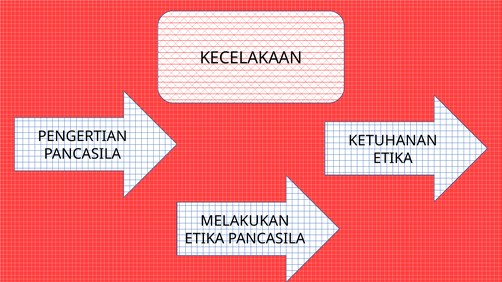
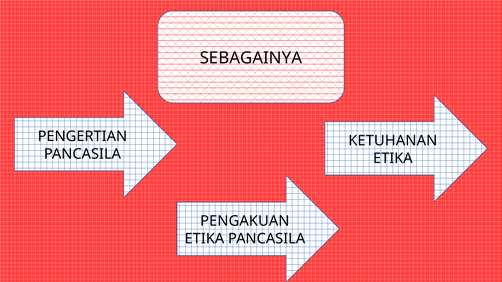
KECELAKAAN: KECELAKAAN -> SEBAGAINYA
MELAKUKAN: MELAKUKAN -> PENGAKUAN
